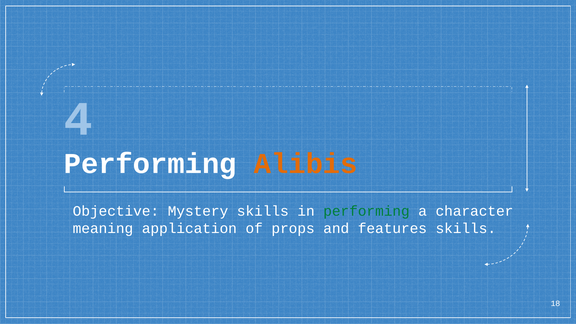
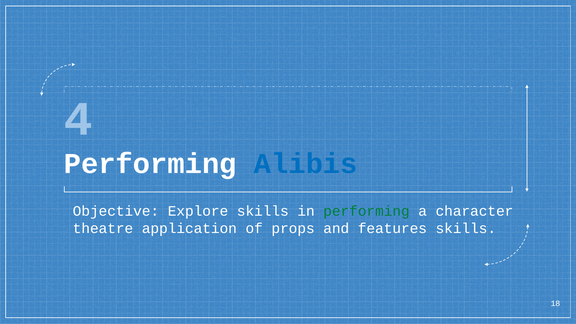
Alibis colour: orange -> blue
Mystery: Mystery -> Explore
meaning: meaning -> theatre
